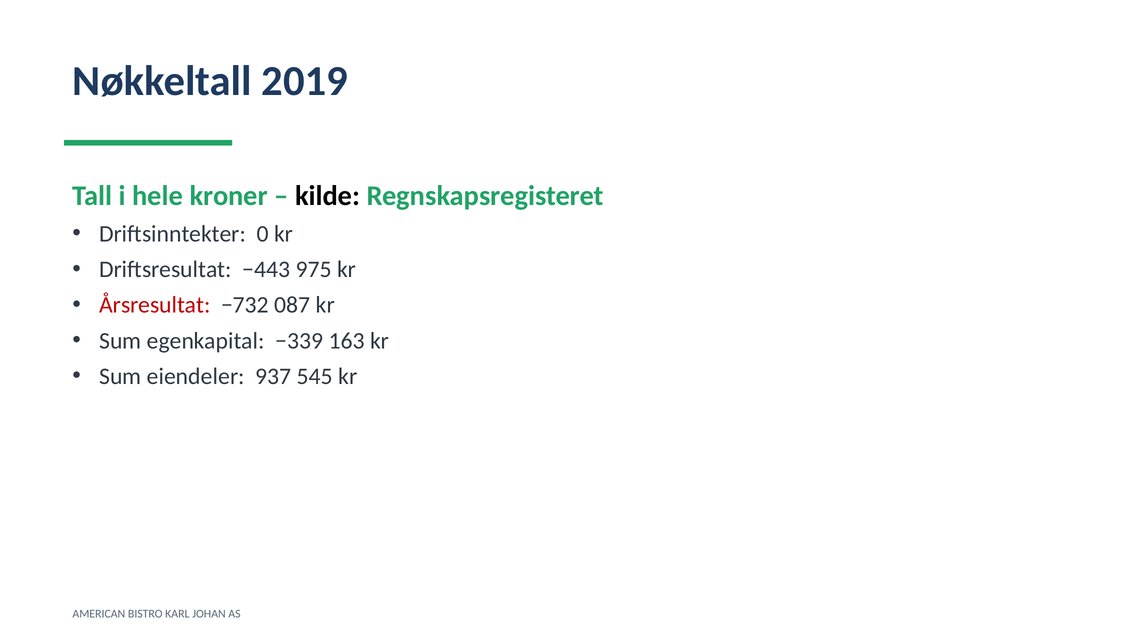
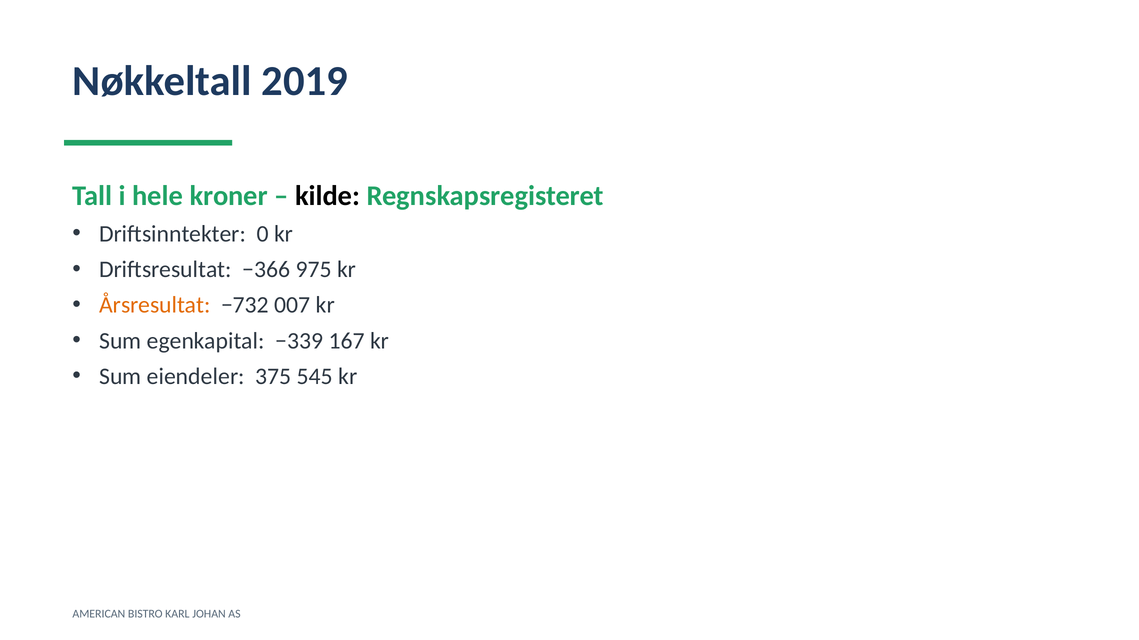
−443: −443 -> −366
Årsresultat colour: red -> orange
087: 087 -> 007
163: 163 -> 167
937: 937 -> 375
